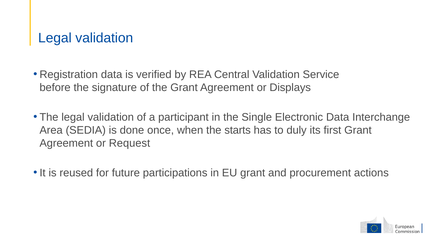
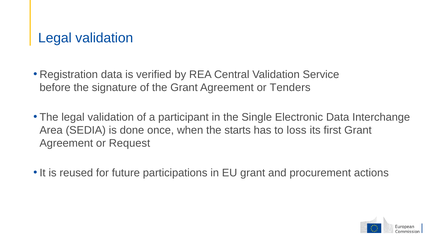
Displays: Displays -> Tenders
duly: duly -> loss
